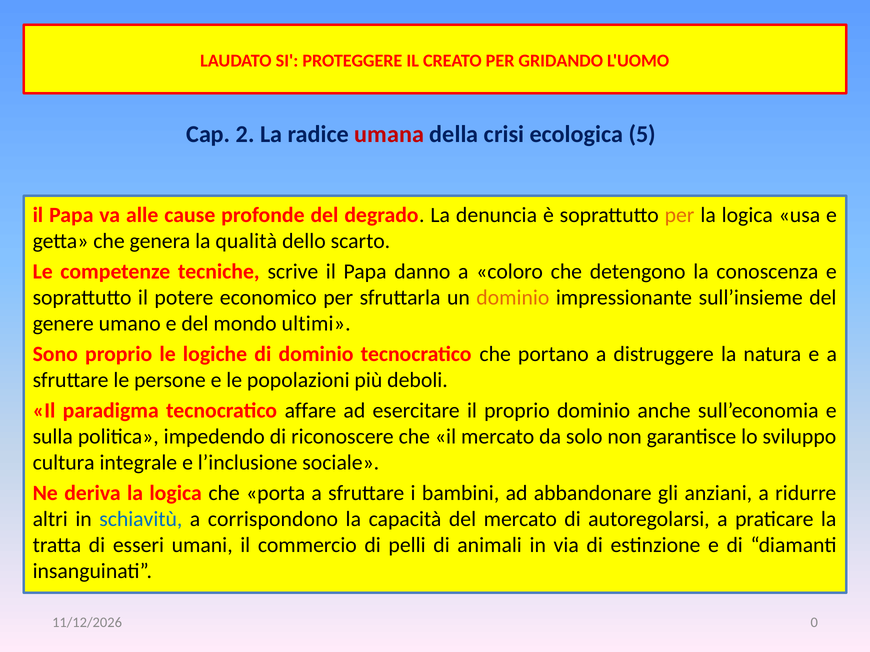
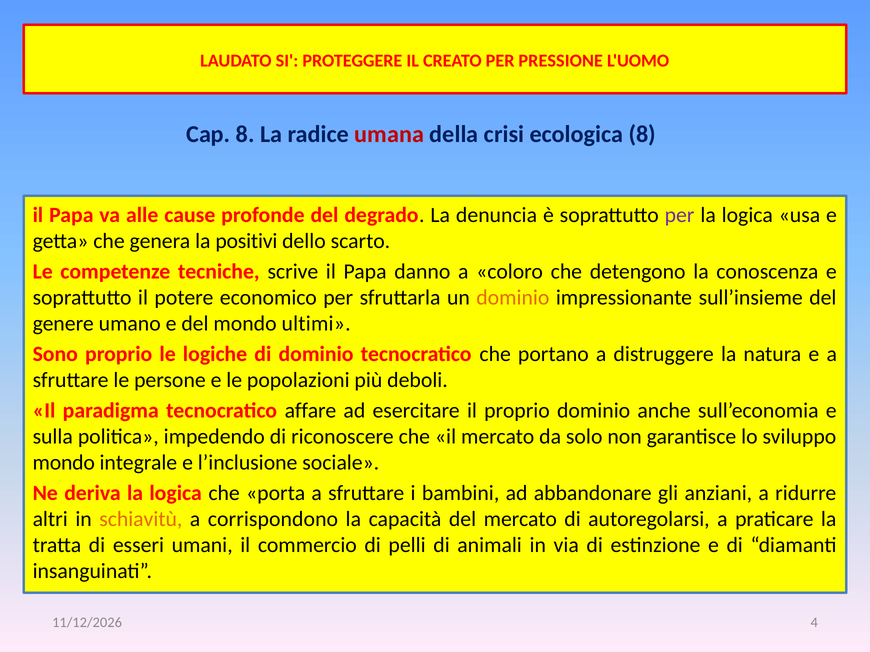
GRIDANDO: GRIDANDO -> PRESSIONE
Cap 2: 2 -> 8
ecologica 5: 5 -> 8
per at (680, 215) colour: orange -> purple
qualità: qualità -> positivi
cultura at (64, 463): cultura -> mondo
schiavitù colour: blue -> orange
0: 0 -> 4
